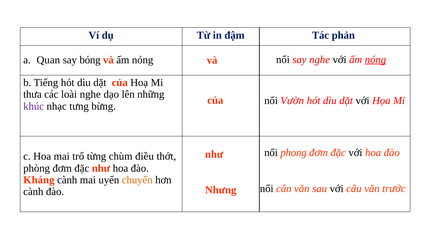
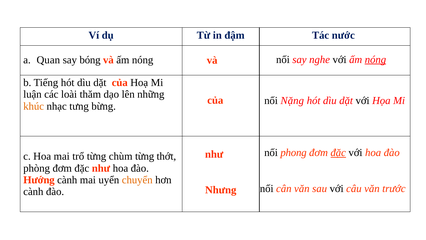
phản: phản -> nước
thưa: thưa -> luận
loài nghe: nghe -> thăm
Vườn: Vườn -> Nặng
khúc colour: purple -> orange
đặc at (338, 153) underline: none -> present
chùm điều: điều -> từng
Kháng: Kháng -> Hướng
